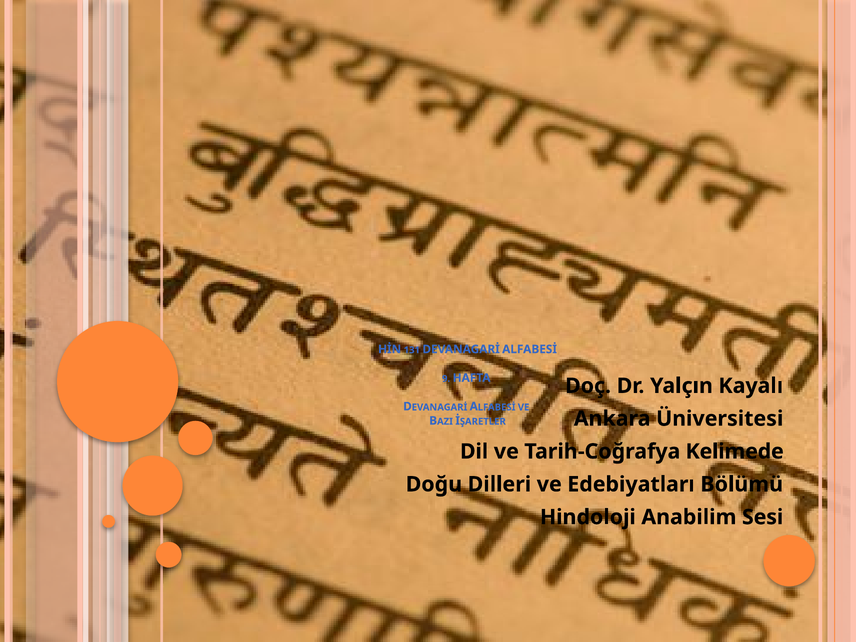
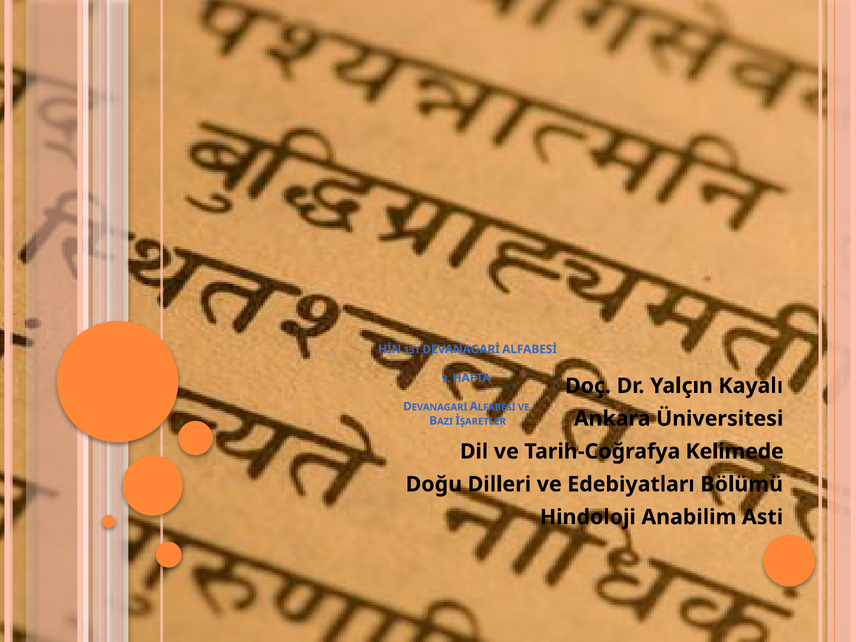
Sesi: Sesi -> Asti
